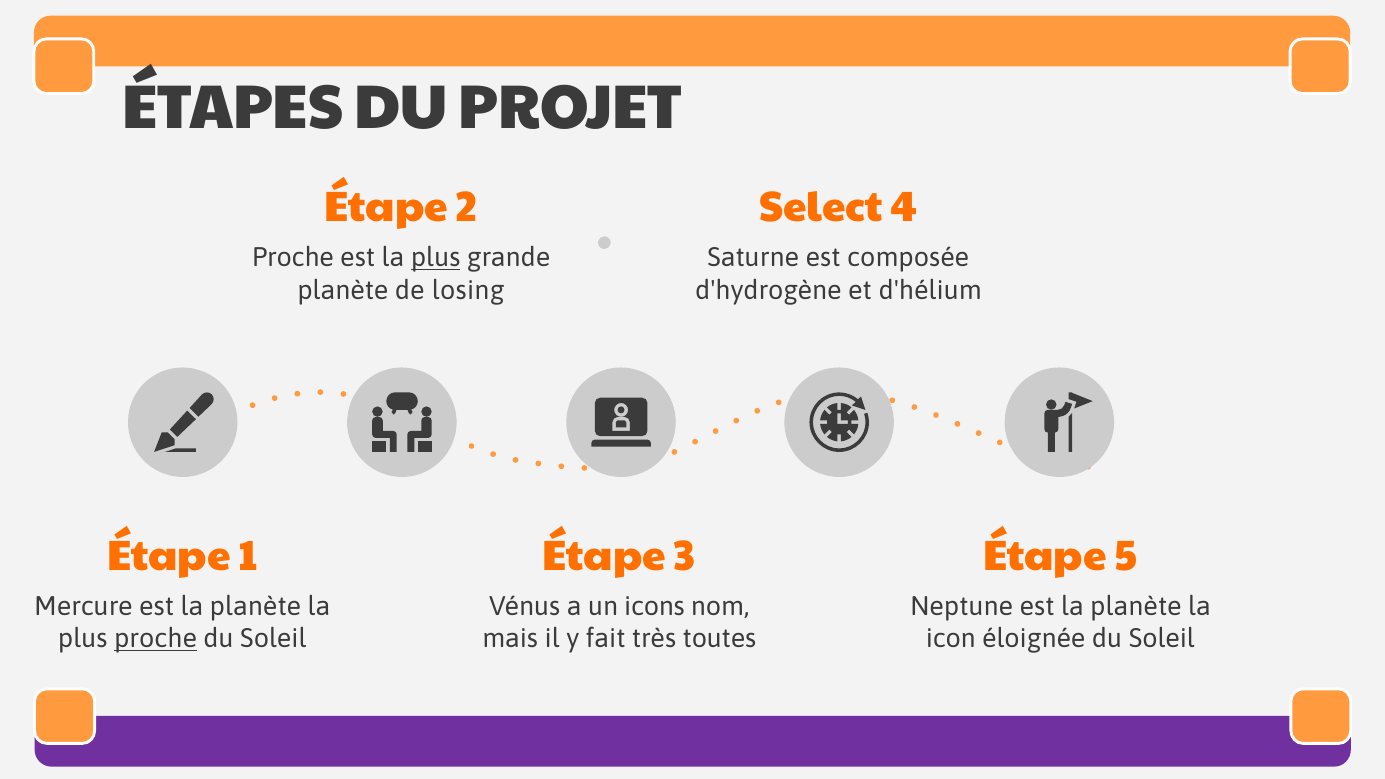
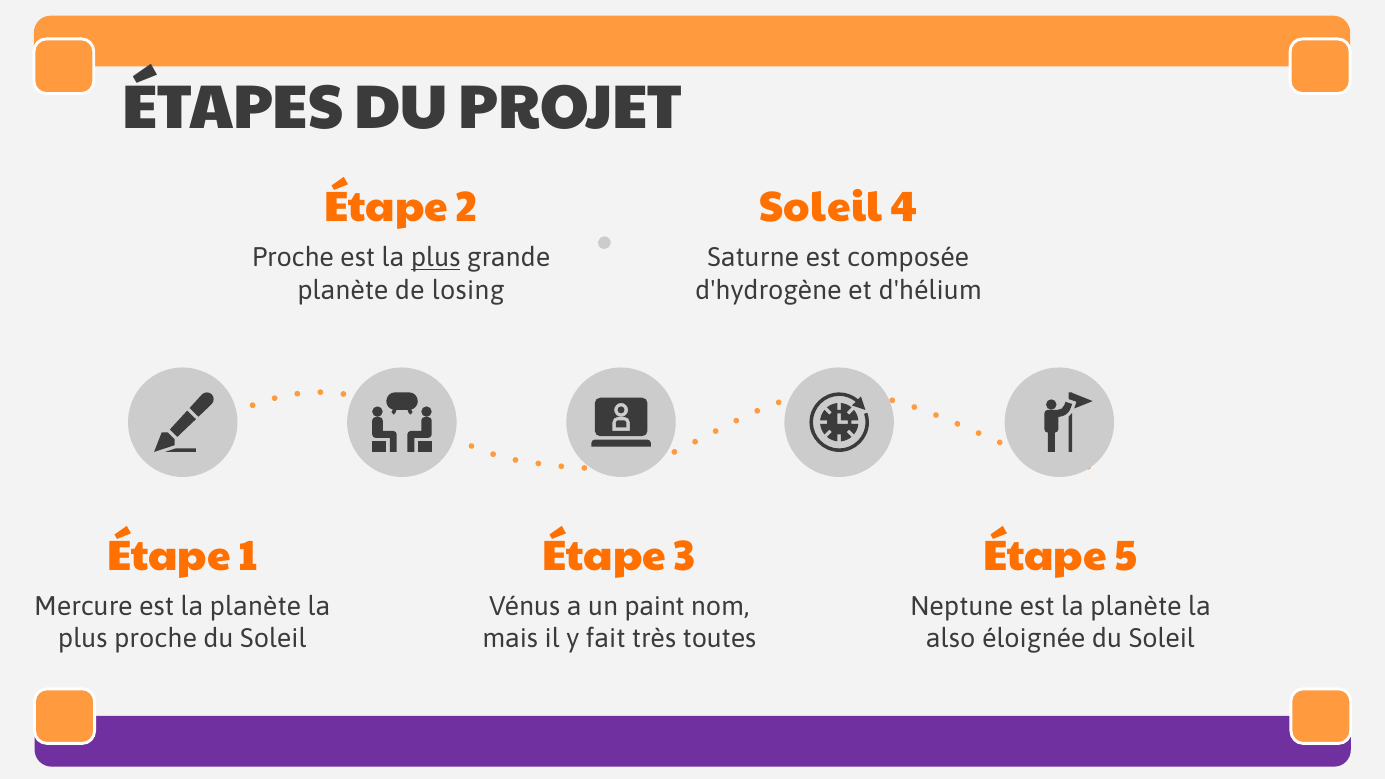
Select at (821, 208): Select -> Soleil
icons: icons -> paint
proche at (156, 639) underline: present -> none
icon: icon -> also
